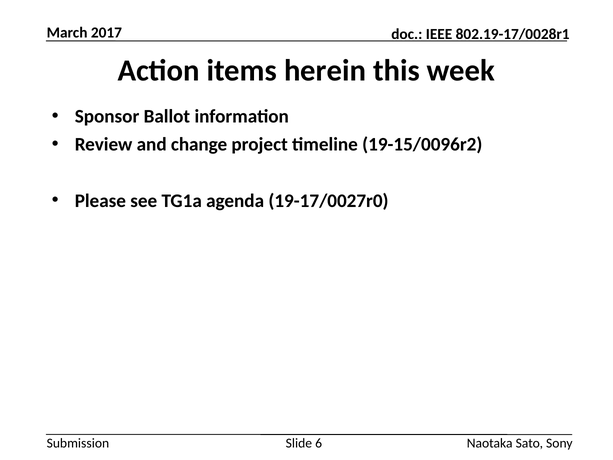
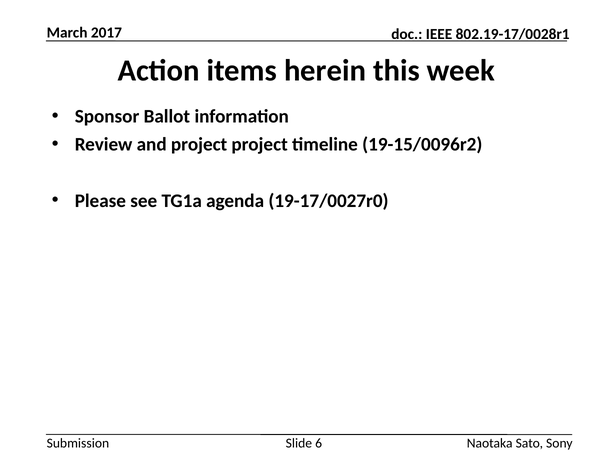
and change: change -> project
